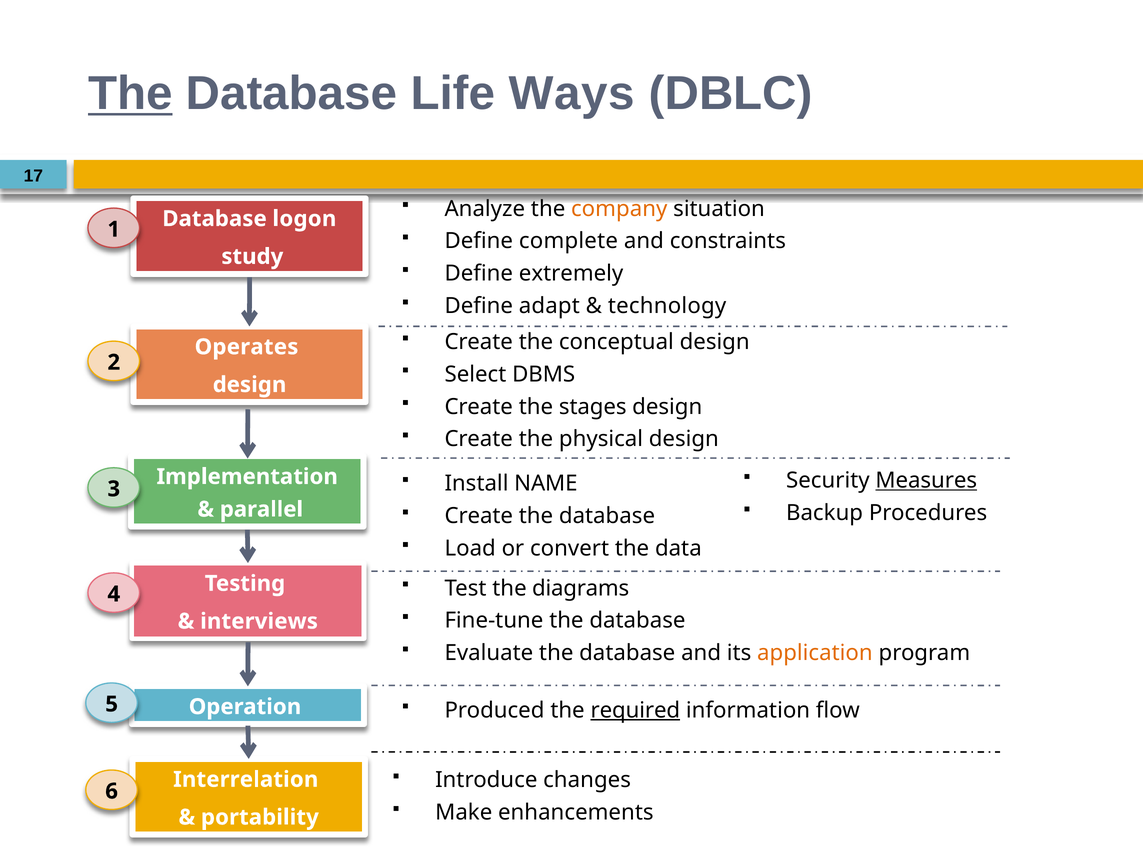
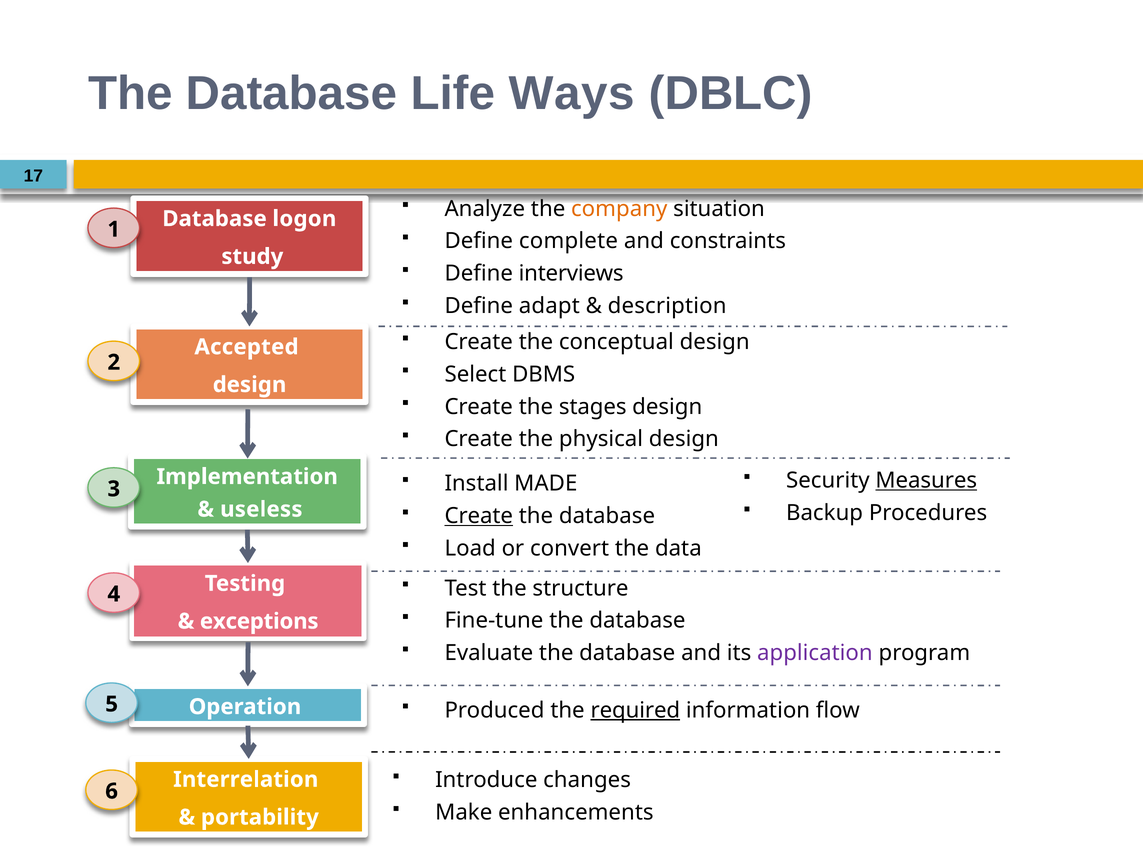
The at (130, 94) underline: present -> none
extremely: extremely -> interviews
technology: technology -> description
Operates: Operates -> Accepted
NAME: NAME -> MADE
parallel: parallel -> useless
Create at (479, 516) underline: none -> present
diagrams: diagrams -> structure
interviews: interviews -> exceptions
application colour: orange -> purple
